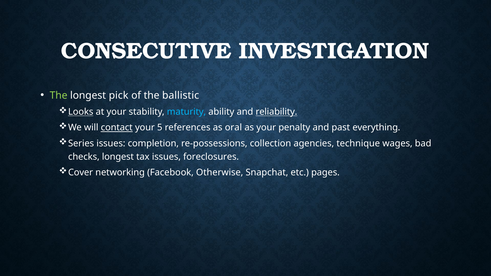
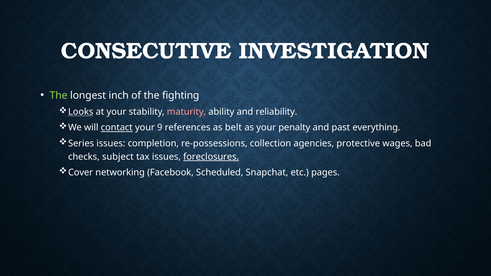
pick: pick -> inch
ballistic: ballistic -> fighting
maturity colour: light blue -> pink
reliability underline: present -> none
5: 5 -> 9
oral: oral -> belt
technique: technique -> protective
checks longest: longest -> subject
foreclosures underline: none -> present
Otherwise: Otherwise -> Scheduled
